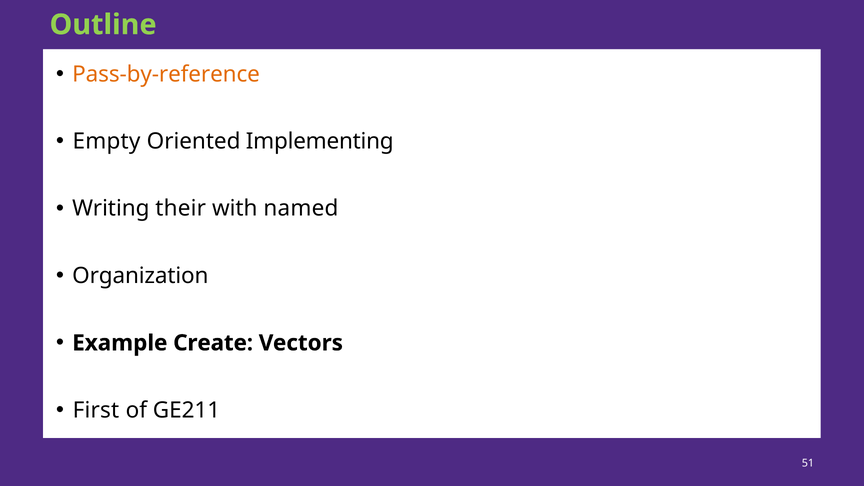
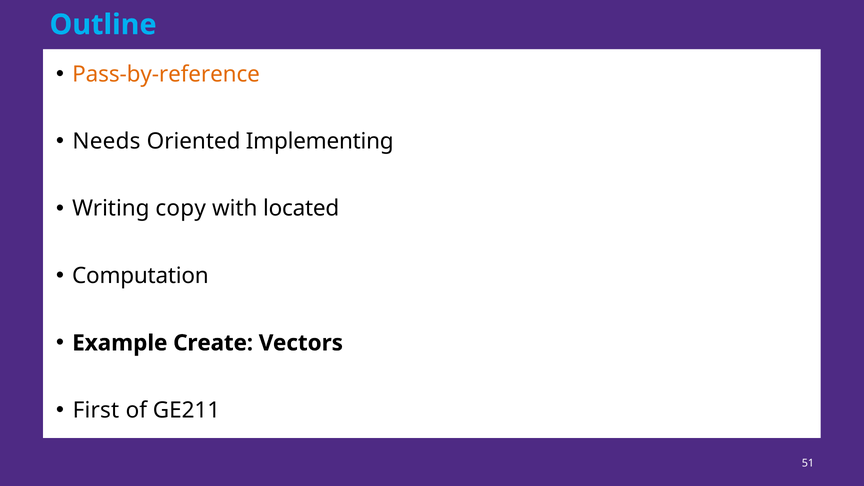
Outline colour: light green -> light blue
Empty: Empty -> Needs
their: their -> copy
named: named -> located
Organization: Organization -> Computation
